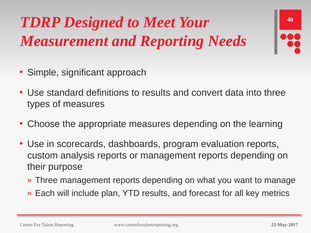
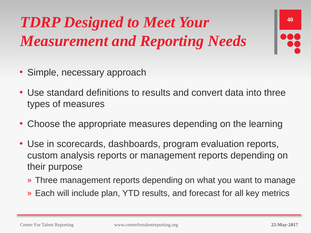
significant: significant -> necessary
